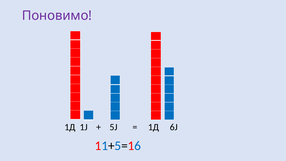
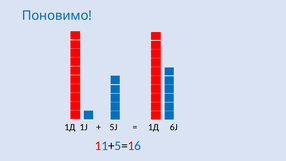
Поновимо colour: purple -> blue
